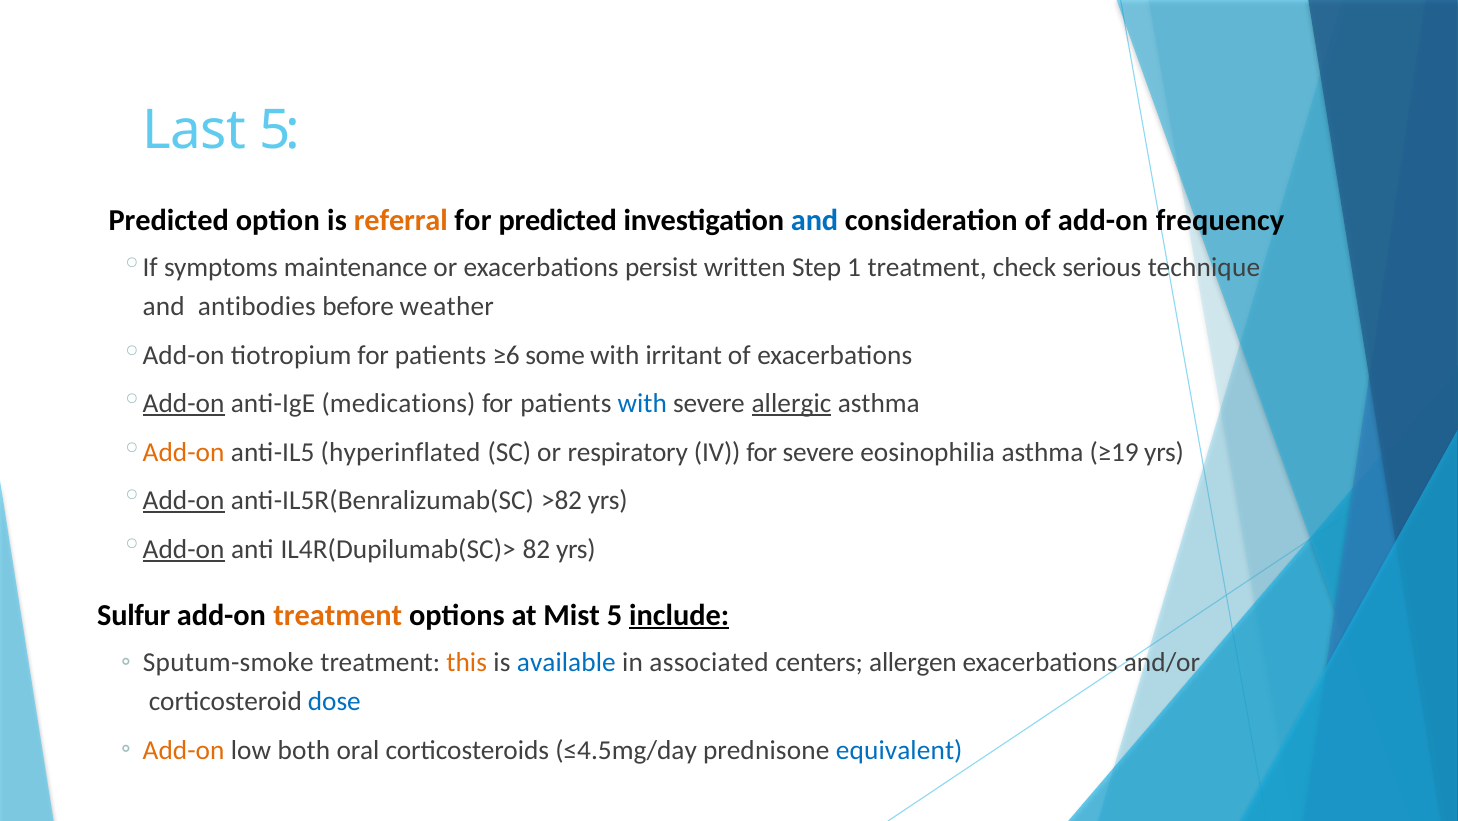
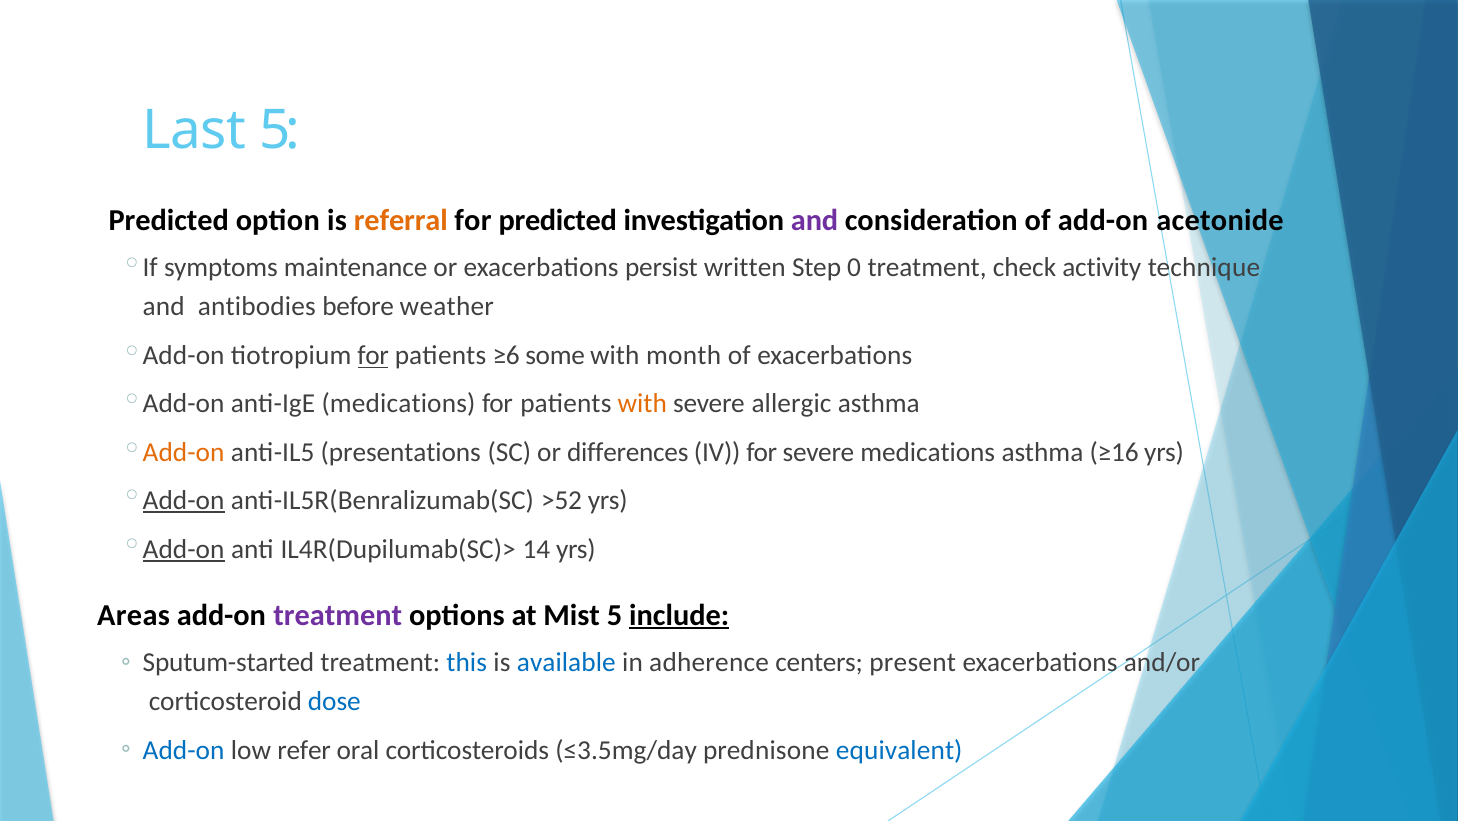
and at (815, 220) colour: blue -> purple
frequency: frequency -> acetonide
1: 1 -> 0
serious: serious -> activity
for at (373, 356) underline: none -> present
irritant: irritant -> month
Add-on at (184, 403) underline: present -> none
with at (642, 403) colour: blue -> orange
allergic underline: present -> none
hyperinflated: hyperinflated -> presentations
respiratory: respiratory -> differences
severe eosinophilia: eosinophilia -> medications
≥19: ≥19 -> ≥16
>82: >82 -> >52
82: 82 -> 14
Sulfur: Sulfur -> Areas
treatment at (338, 615) colour: orange -> purple
Sputum-smoke: Sputum-smoke -> Sputum-started
this colour: orange -> blue
associated: associated -> adherence
allergen: allergen -> present
Add-on at (184, 750) colour: orange -> blue
both: both -> refer
≤4.5mg/day: ≤4.5mg/day -> ≤3.5mg/day
